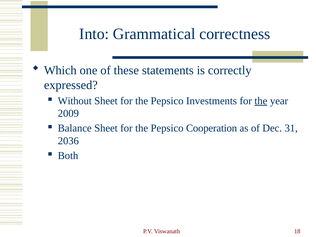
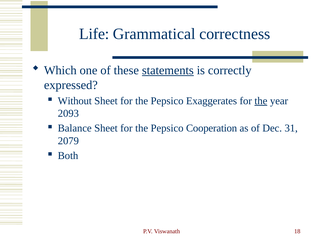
Into: Into -> Life
statements underline: none -> present
Investments: Investments -> Exaggerates
2009: 2009 -> 2093
2036: 2036 -> 2079
